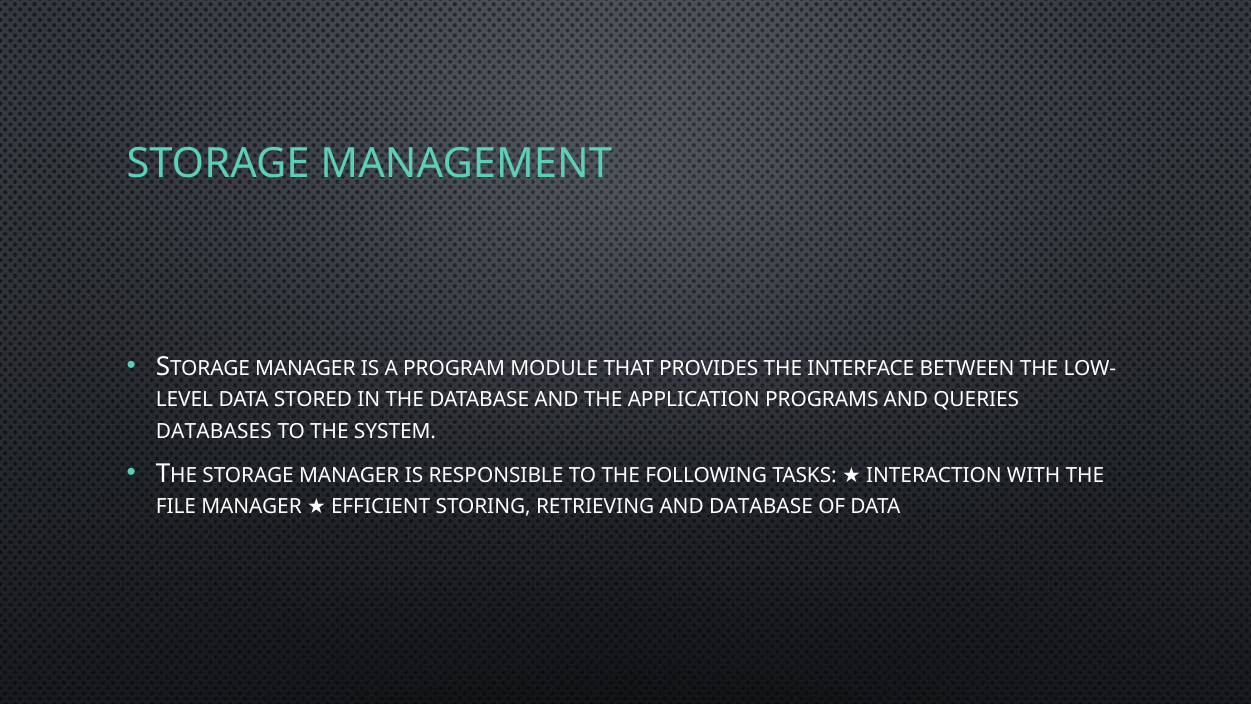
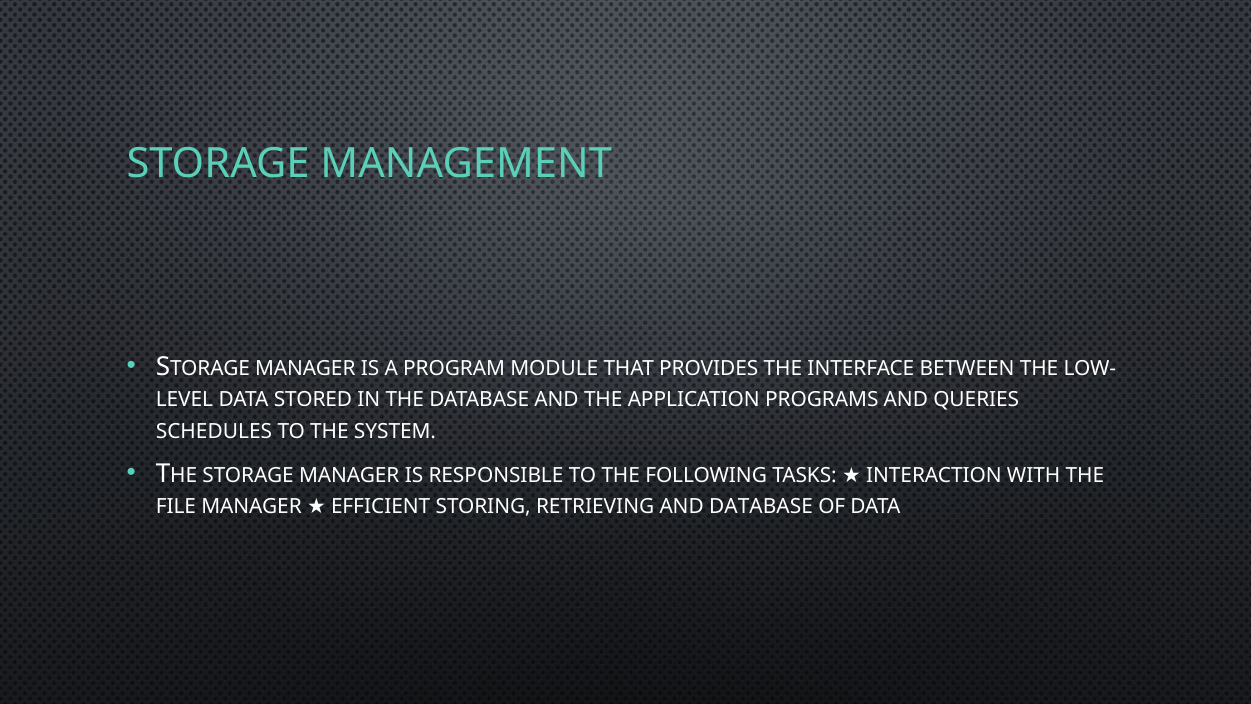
DATABASES: DATABASES -> SCHEDULES
